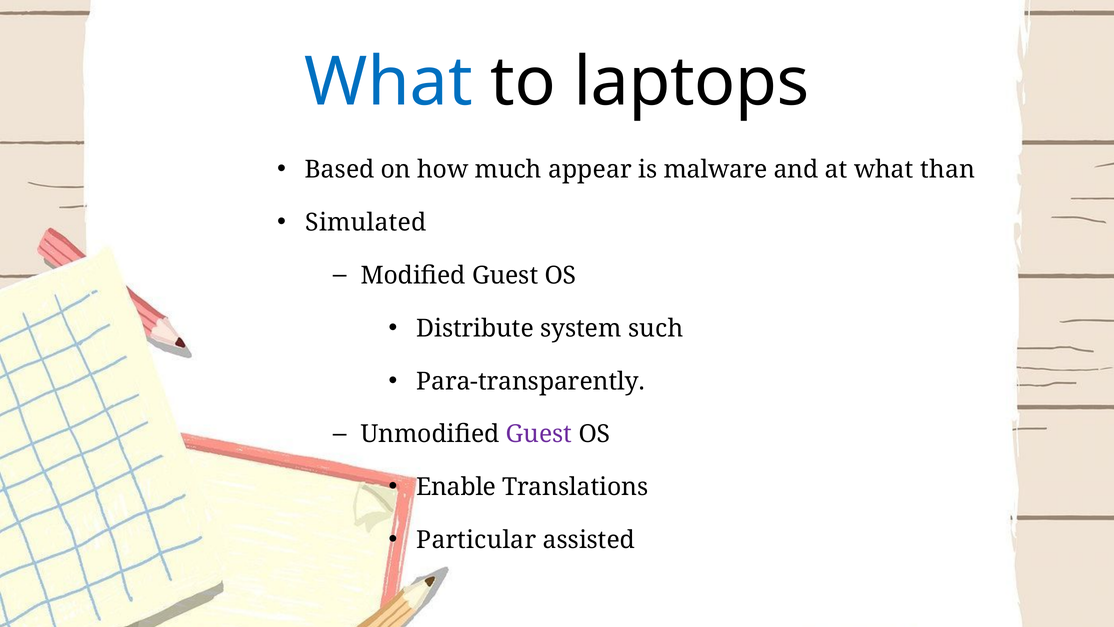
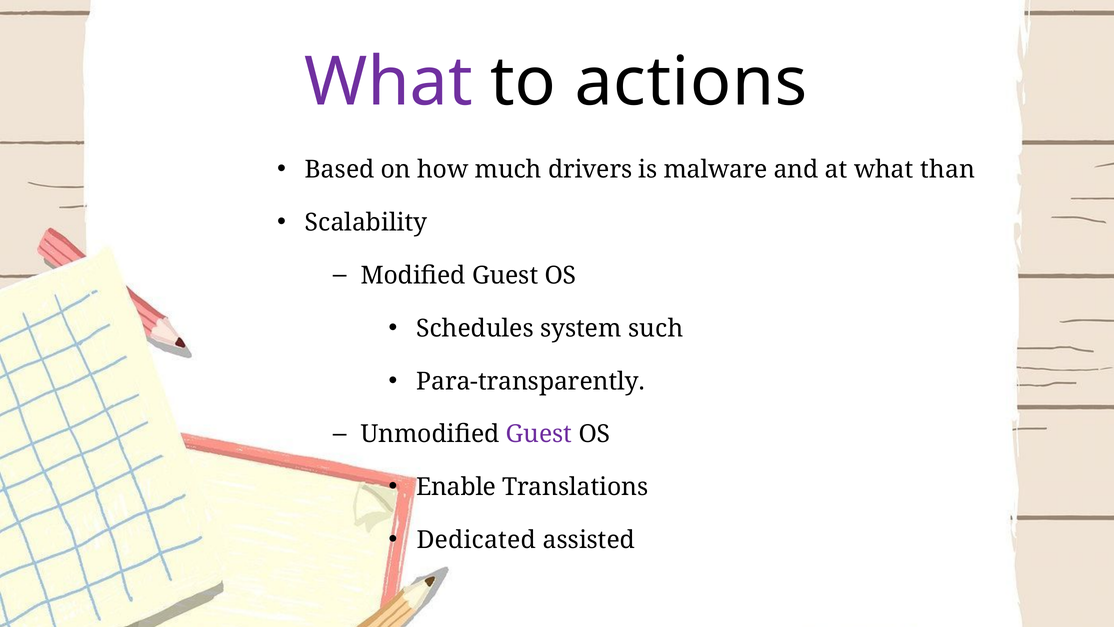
What at (389, 82) colour: blue -> purple
laptops: laptops -> actions
appear: appear -> drivers
Simulated: Simulated -> Scalability
Distribute: Distribute -> Schedules
Particular: Particular -> Dedicated
